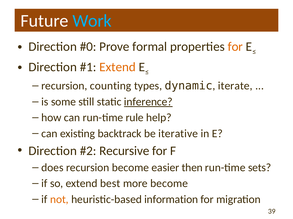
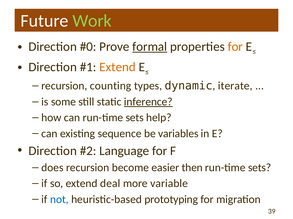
Work colour: light blue -> light green
formal underline: none -> present
can run-time rule: rule -> sets
backtrack: backtrack -> sequence
iterative: iterative -> variables
Recursive: Recursive -> Language
best: best -> deal
more become: become -> variable
not colour: orange -> blue
information: information -> prototyping
